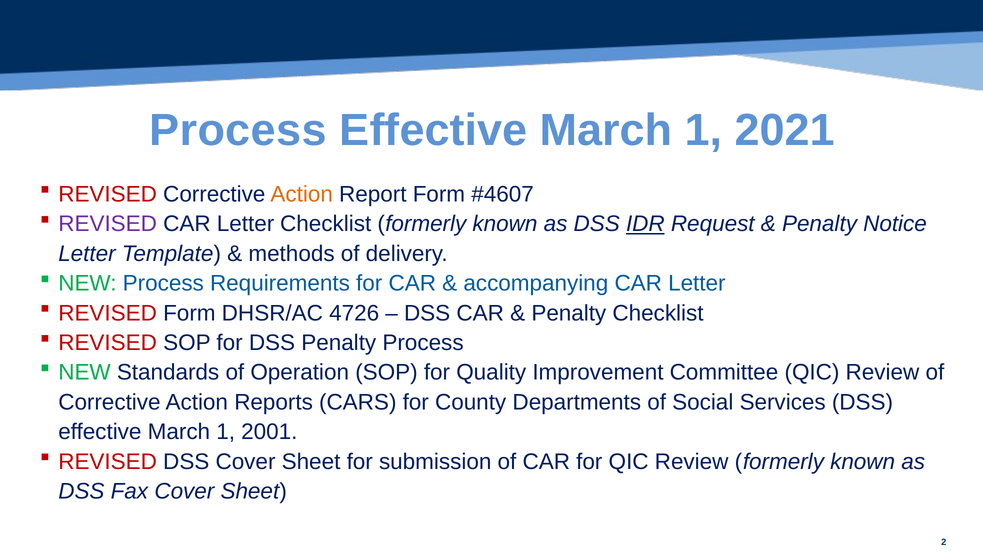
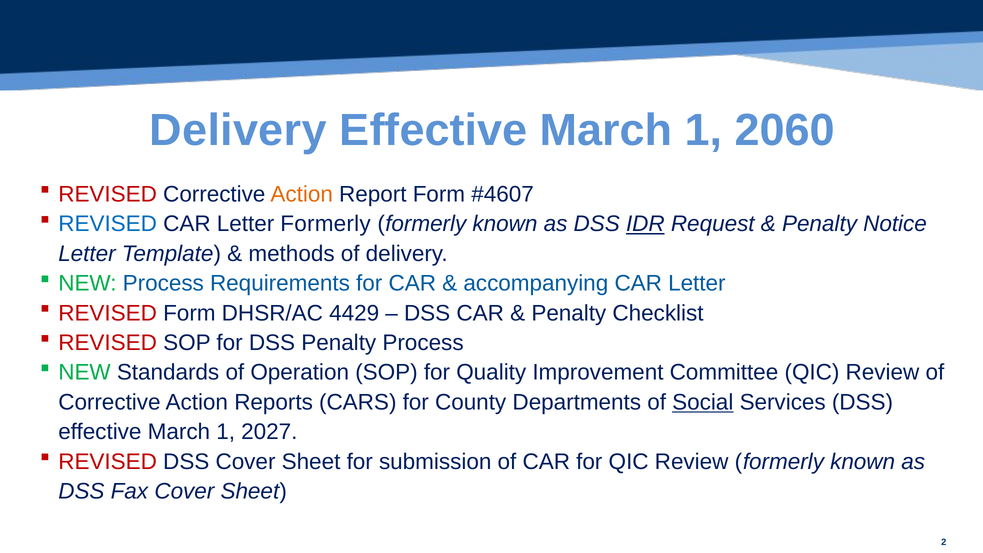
Process at (238, 130): Process -> Delivery
2021: 2021 -> 2060
REVISED at (108, 224) colour: purple -> blue
Letter Checklist: Checklist -> Formerly
4726: 4726 -> 4429
Social underline: none -> present
2001: 2001 -> 2027
